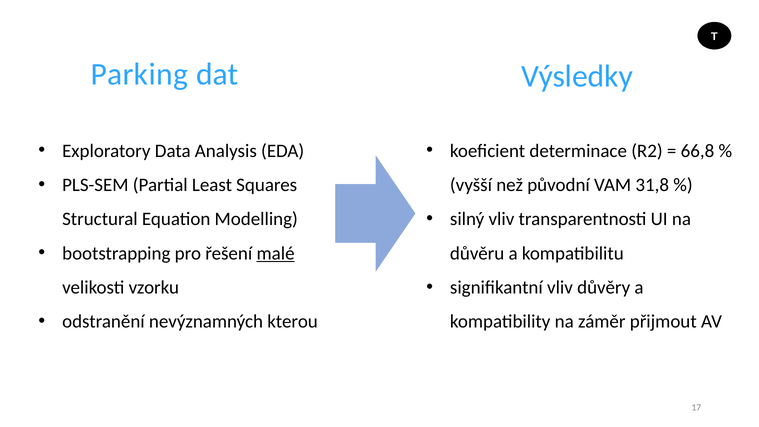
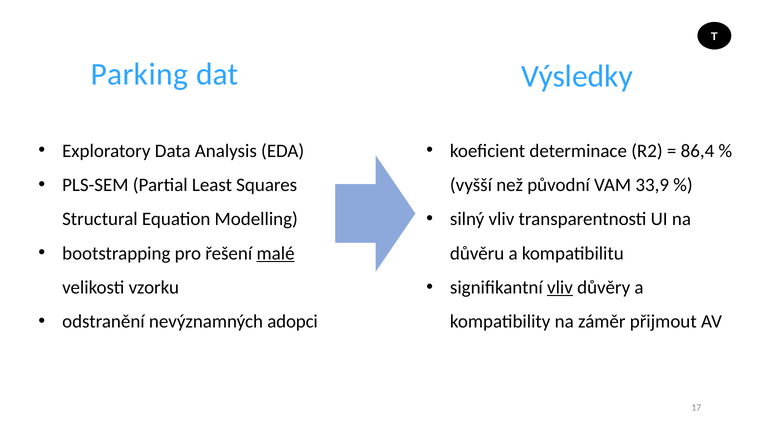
66,8: 66,8 -> 86,4
31,8: 31,8 -> 33,9
vliv at (560, 287) underline: none -> present
kterou: kterou -> adopci
